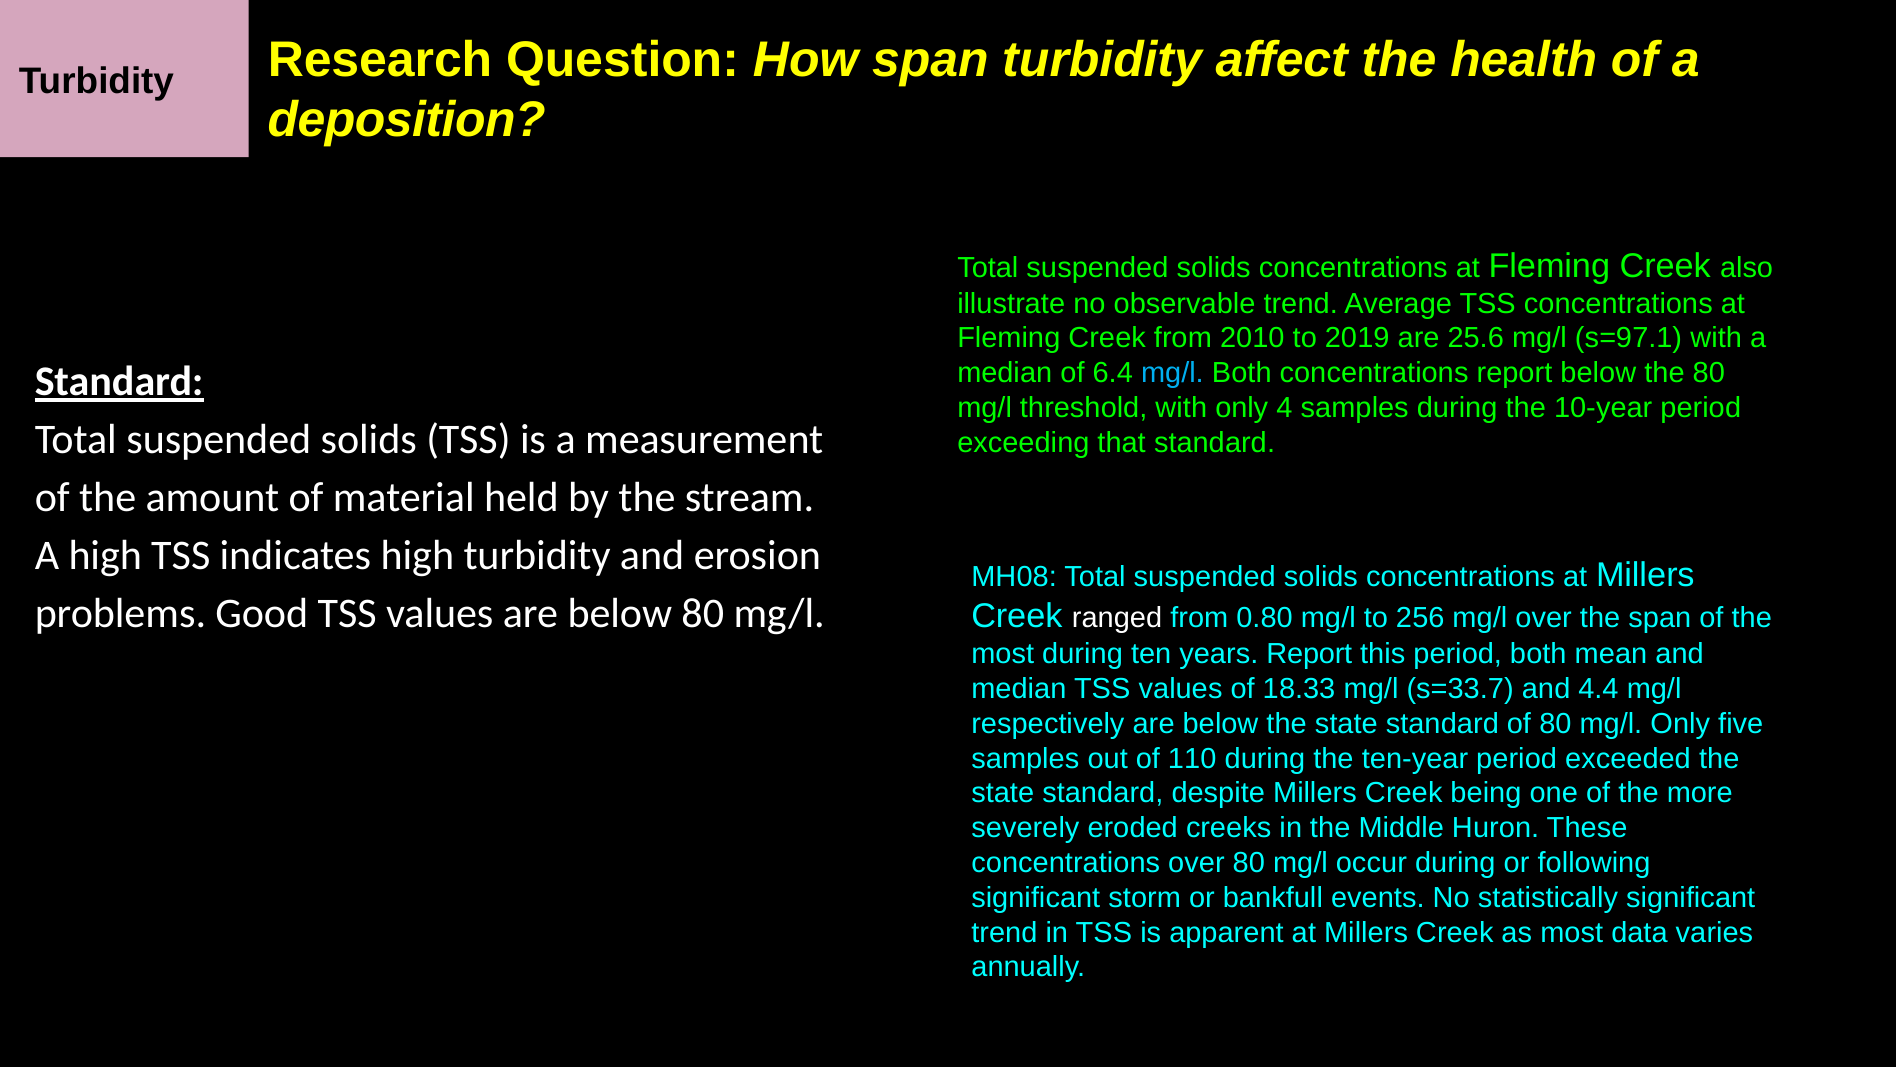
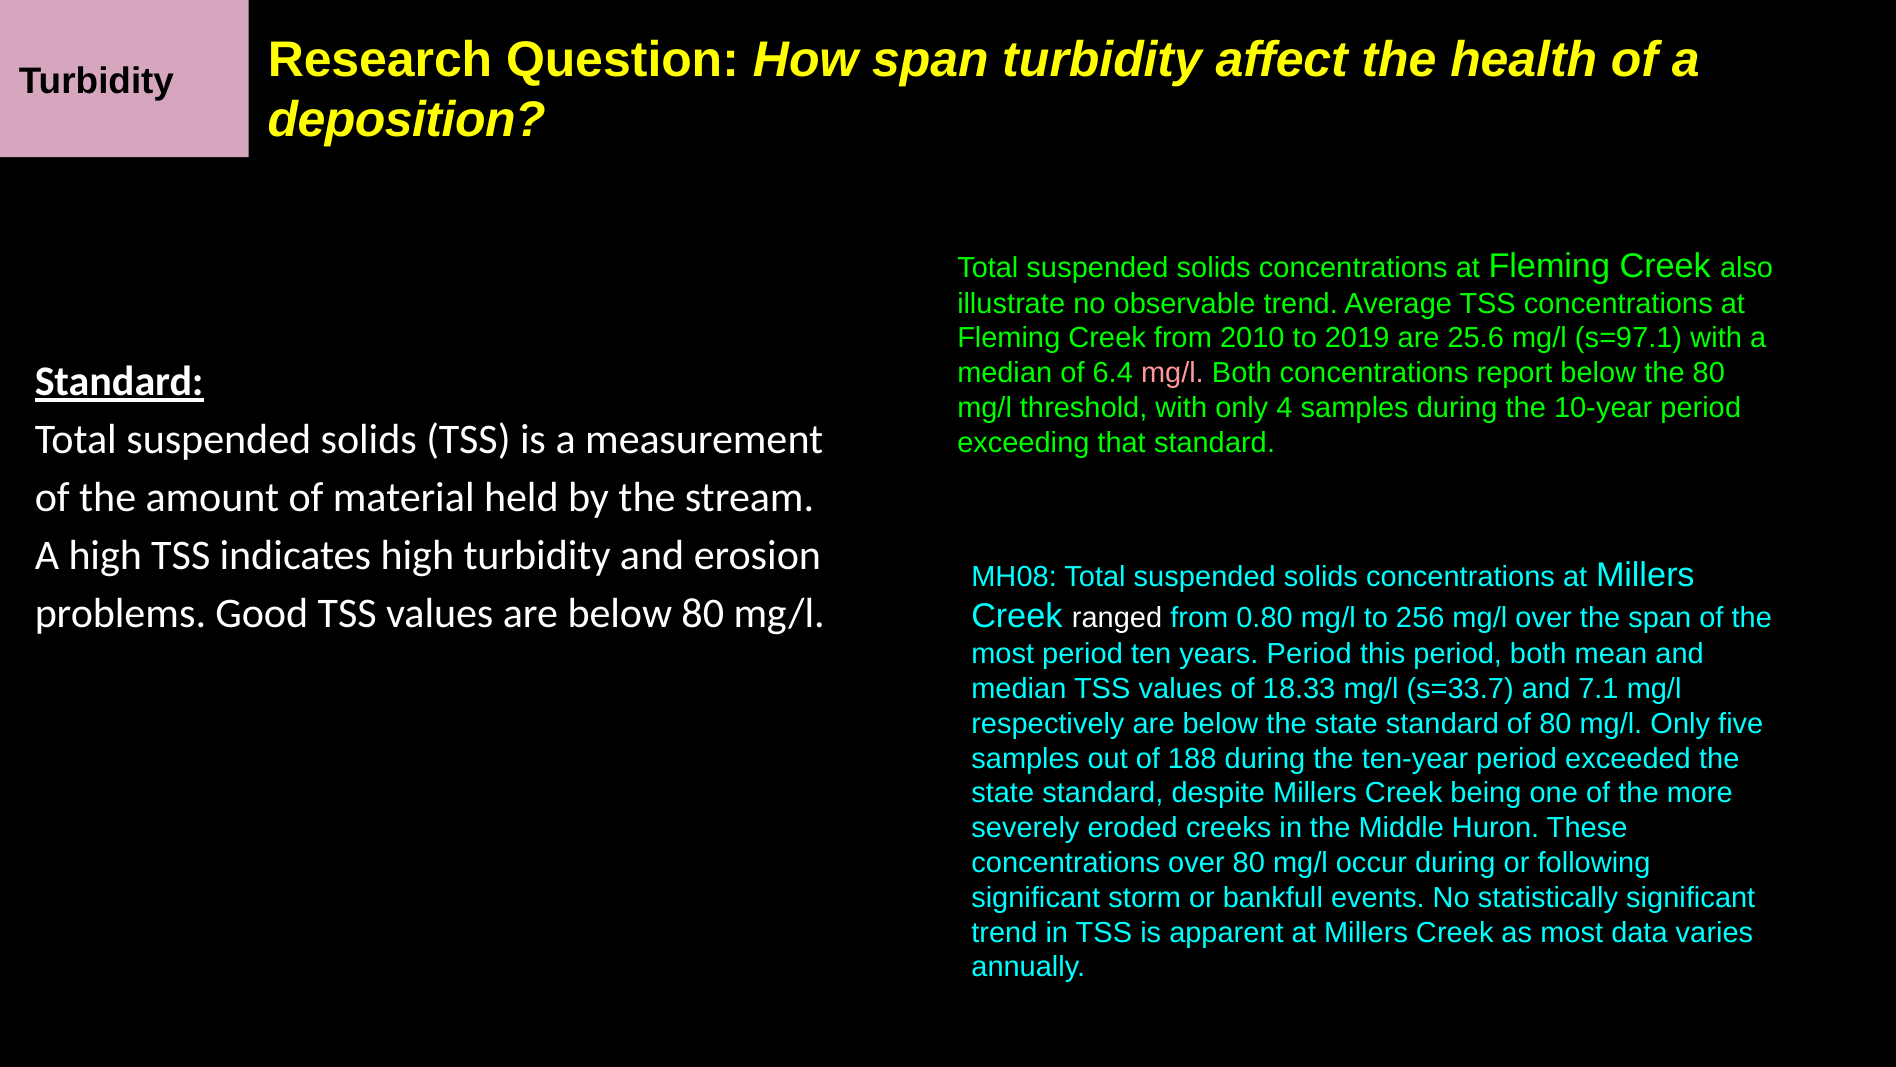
mg/l at (1172, 373) colour: light blue -> pink
most during: during -> period
years Report: Report -> Period
4.4: 4.4 -> 7.1
110: 110 -> 188
